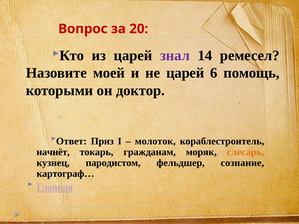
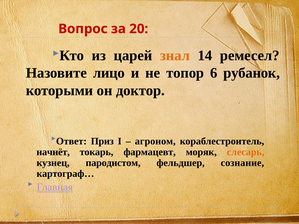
знал colour: purple -> orange
моей: моей -> лицо
не царей: царей -> топор
помощь: помощь -> рубанок
молоток: молоток -> агроном
гражданам: гражданам -> фармацевт
